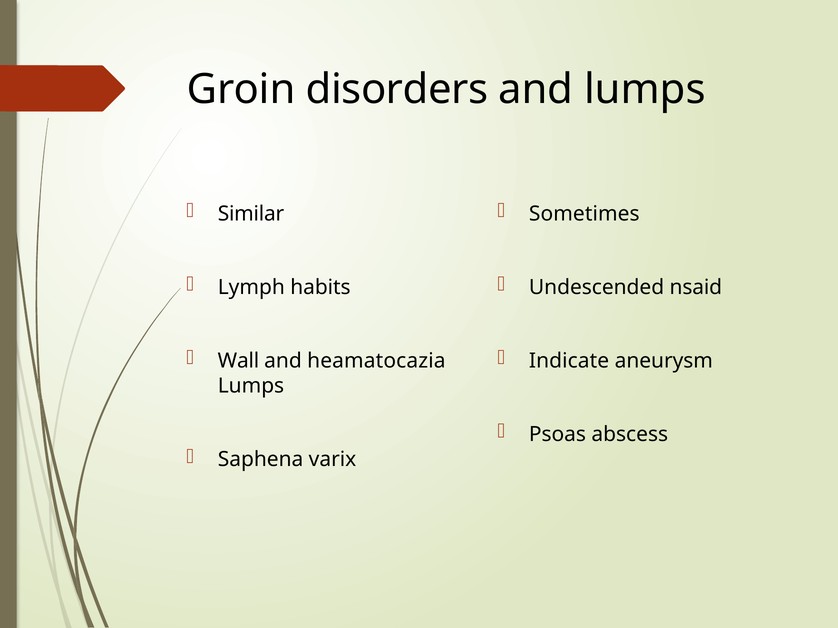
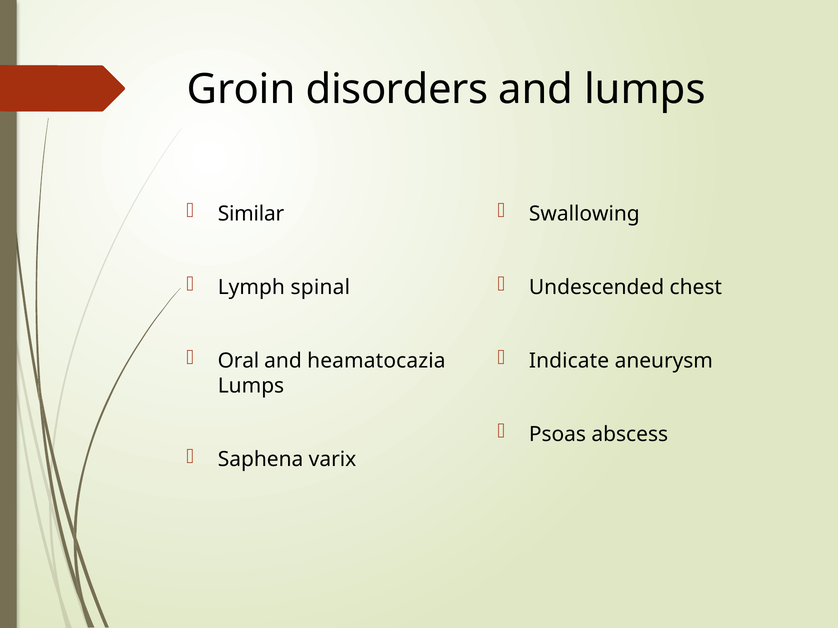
Sometimes: Sometimes -> Swallowing
habits: habits -> spinal
nsaid: nsaid -> chest
Wall: Wall -> Oral
